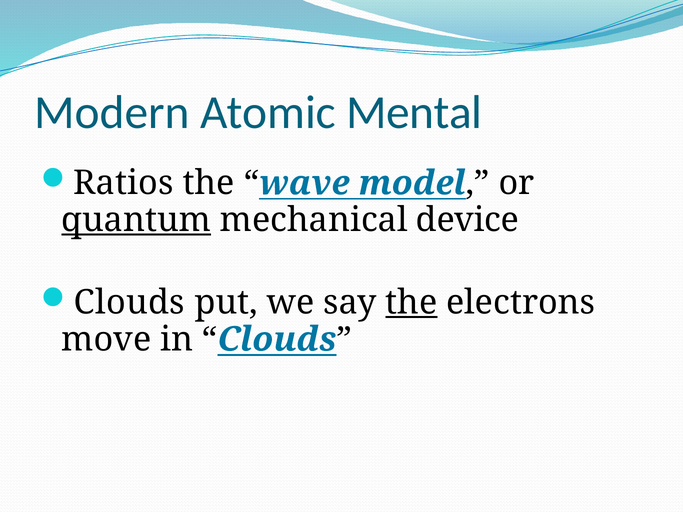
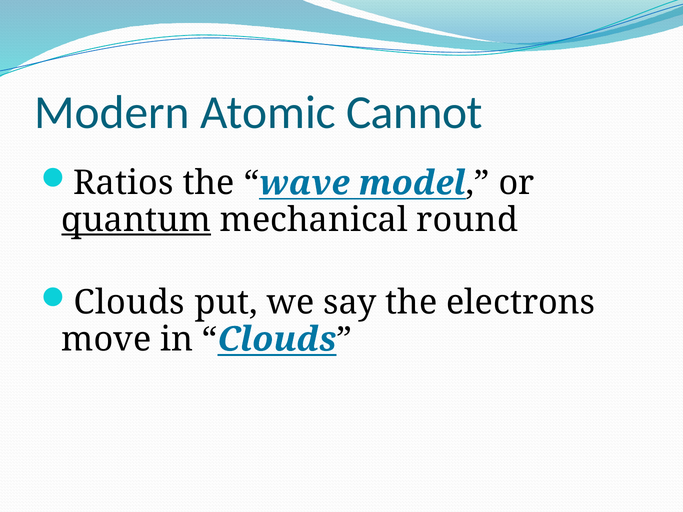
Mental: Mental -> Cannot
device: device -> round
the at (411, 303) underline: present -> none
